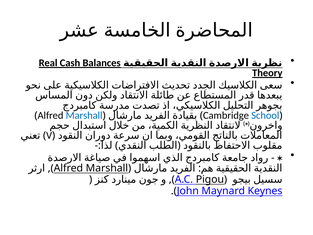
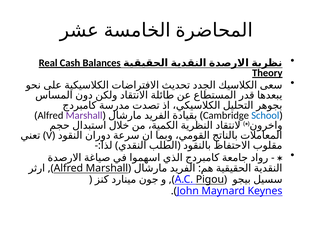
Marshall at (84, 115) colour: blue -> purple
